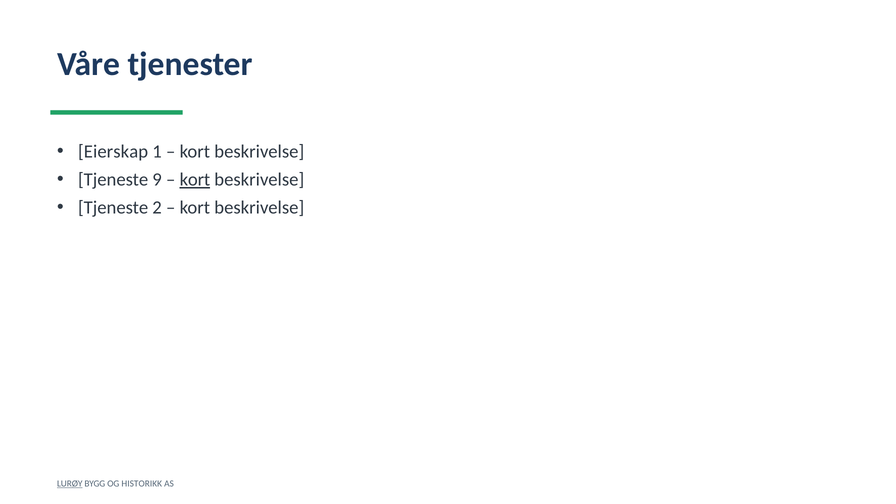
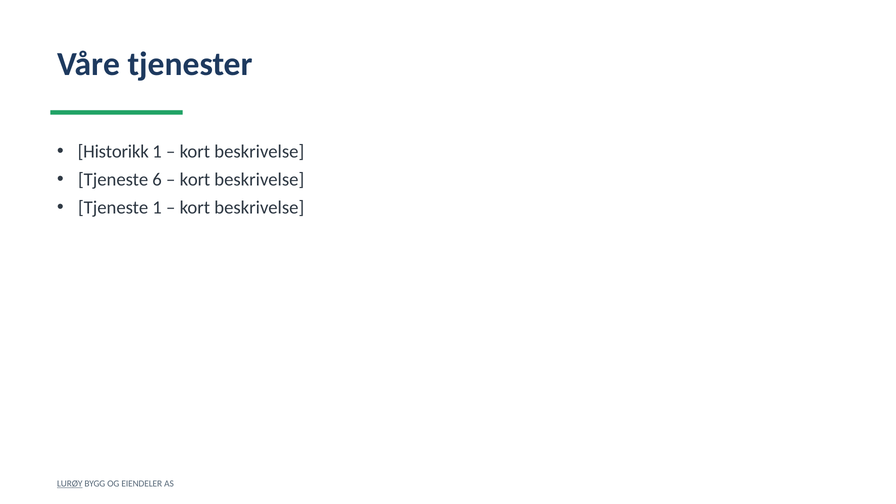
Eierskap: Eierskap -> Historikk
9: 9 -> 6
kort at (195, 180) underline: present -> none
Tjeneste 2: 2 -> 1
HISTORIKK: HISTORIKK -> EIENDELER
